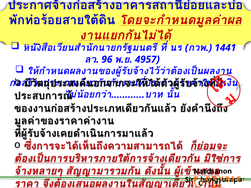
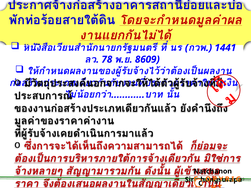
96: 96 -> 78
4957: 4957 -> 8609
